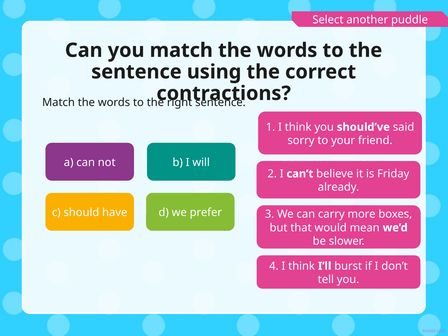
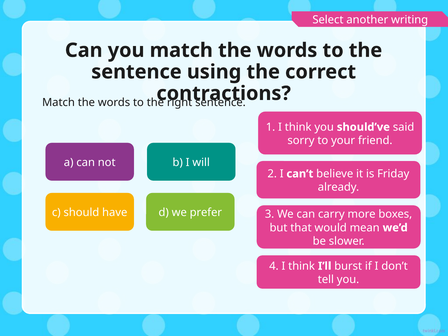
puddle: puddle -> writing
